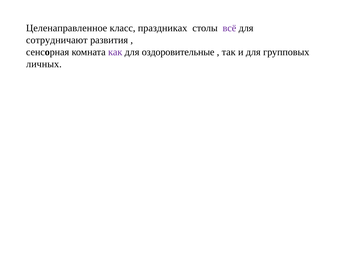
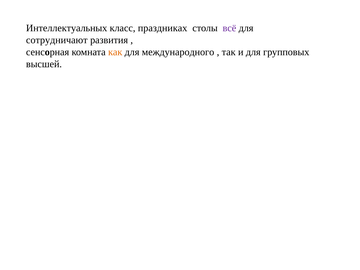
Целенаправленное: Целенаправленное -> Интеллектуальных
как colour: purple -> orange
оздоровительные: оздоровительные -> международного
личных: личных -> высшей
